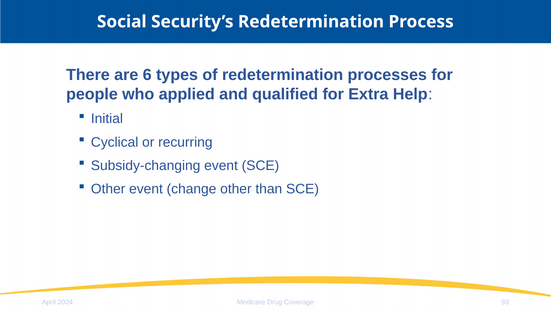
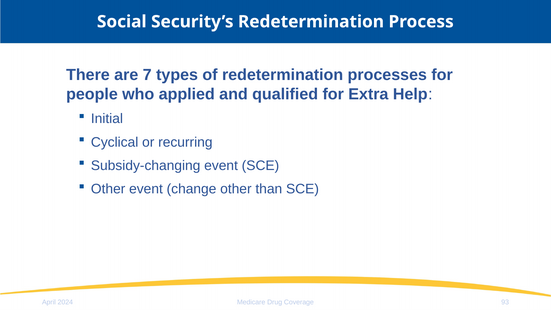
6: 6 -> 7
